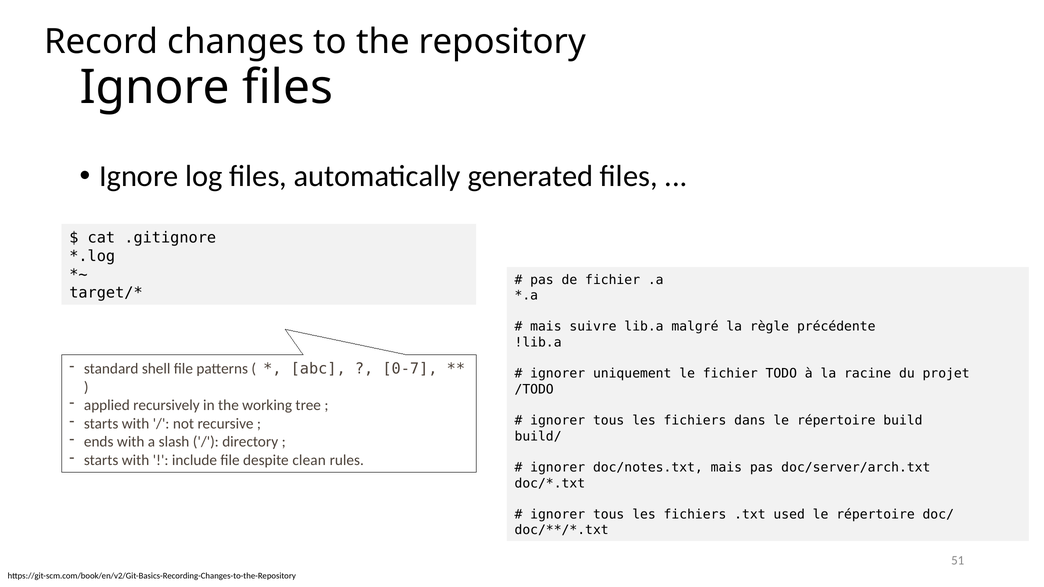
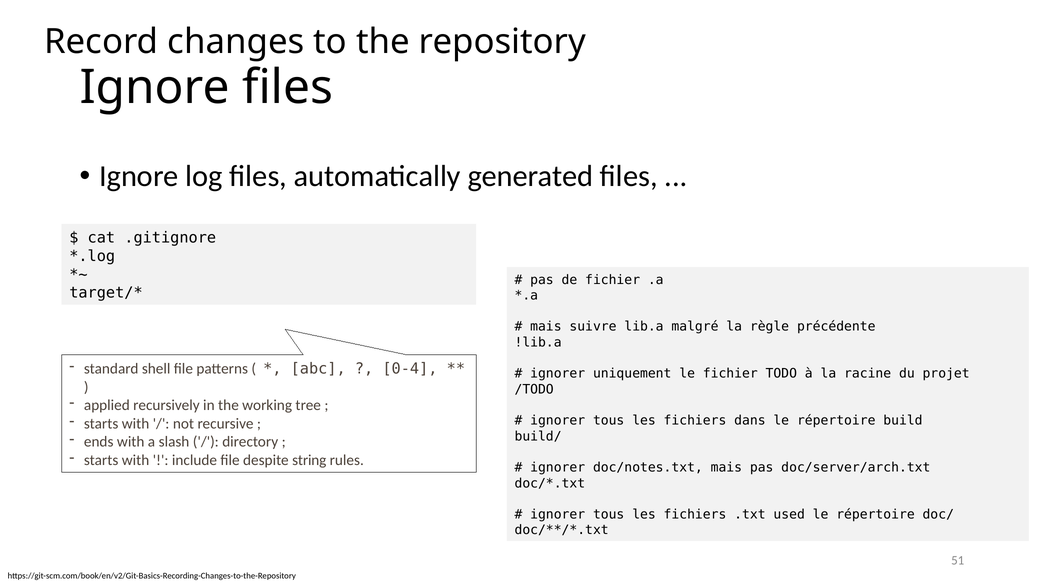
0-7: 0-7 -> 0-4
clean: clean -> string
